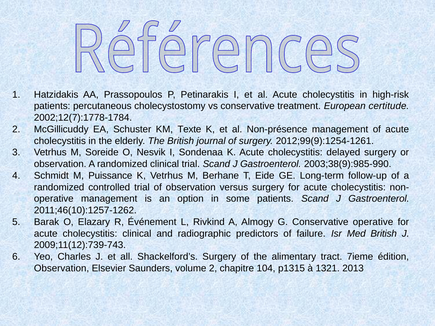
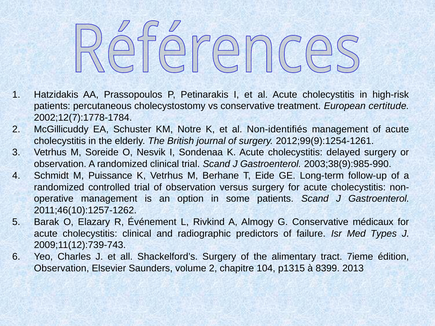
Texte: Texte -> Notre
Non-présence: Non-présence -> Non-identifiés
Conservative operative: operative -> médicaux
Med British: British -> Types
1321: 1321 -> 8399
